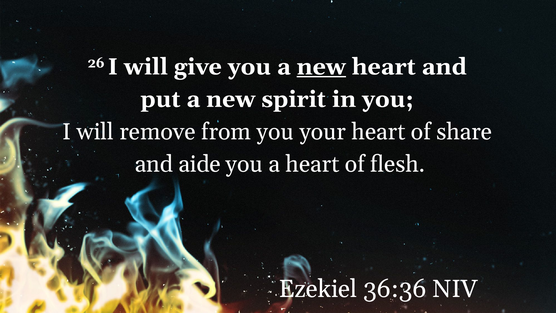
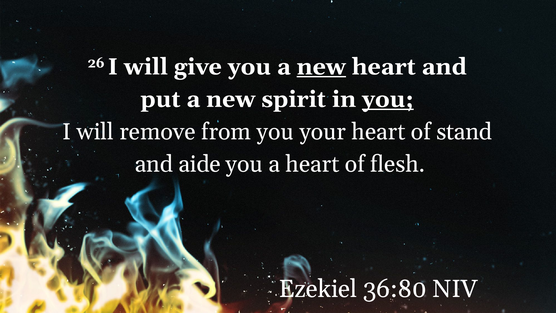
you at (388, 99) underline: none -> present
share: share -> stand
36:36: 36:36 -> 36:80
